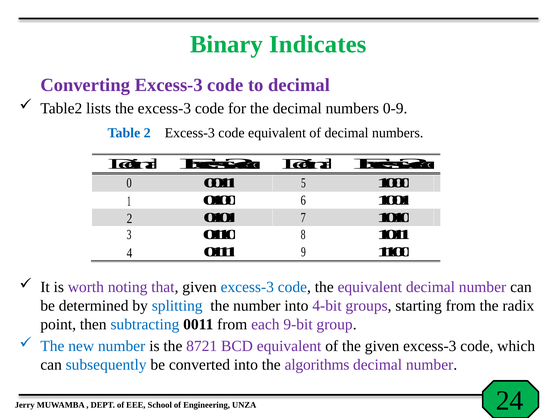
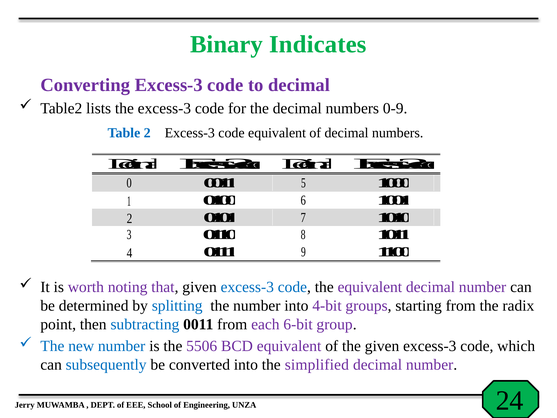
9-bit: 9-bit -> 6-bit
8721: 8721 -> 5506
algorithms: algorithms -> simplified
